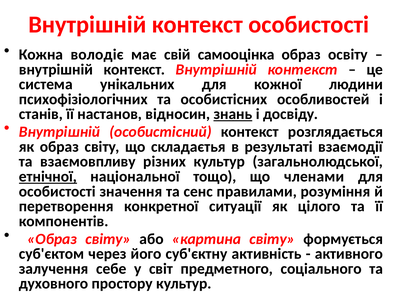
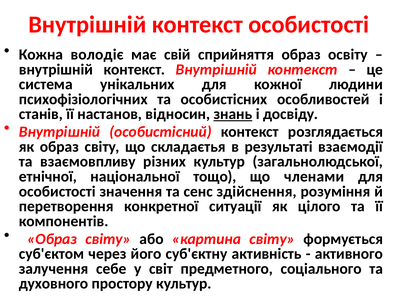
самооцінка: самооцінка -> сприйняття
етнічної underline: present -> none
правилами: правилами -> здійснення
